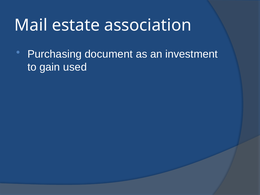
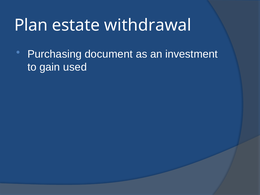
Mail: Mail -> Plan
association: association -> withdrawal
